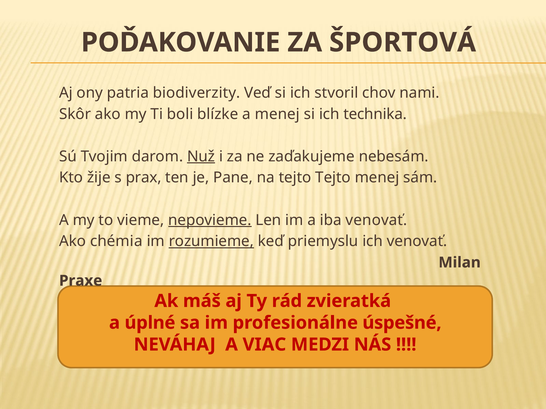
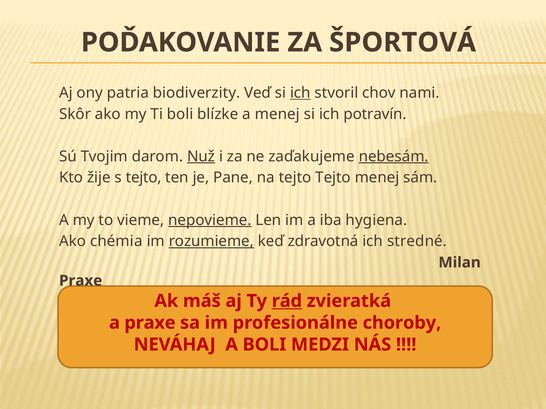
ich at (300, 93) underline: none -> present
technika: technika -> potravín
nebesám underline: none -> present
s prax: prax -> tejto
iba venovať: venovať -> hygiena
priemyslu: priemyslu -> zdravotná
ich venovať: venovať -> stredné
rád underline: none -> present
a úplné: úplné -> praxe
úspešné: úspešné -> choroby
A VIAC: VIAC -> BOLI
